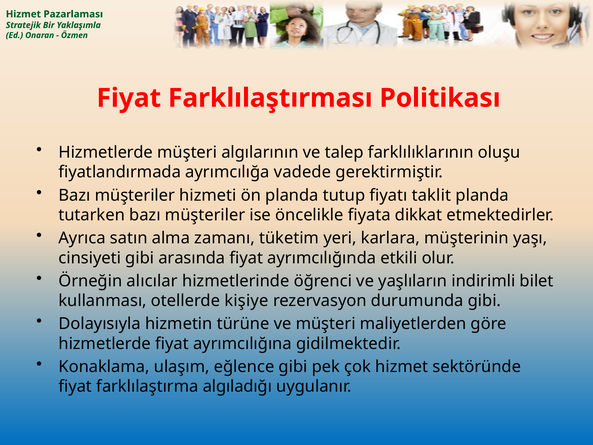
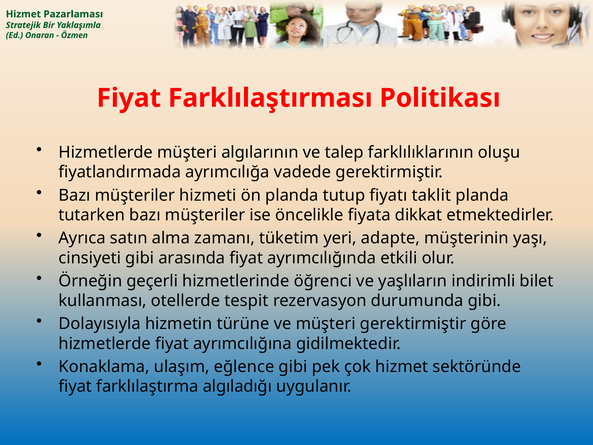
karlara: karlara -> adapte
alıcılar: alıcılar -> geçerli
kişiye: kişiye -> tespit
müşteri maliyetlerden: maliyetlerden -> gerektirmiştir
